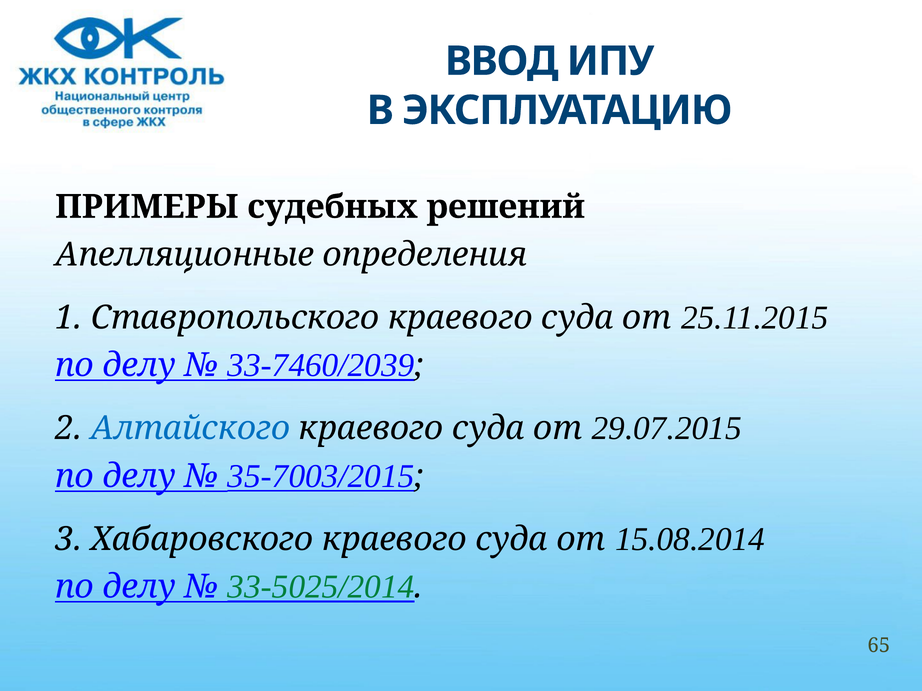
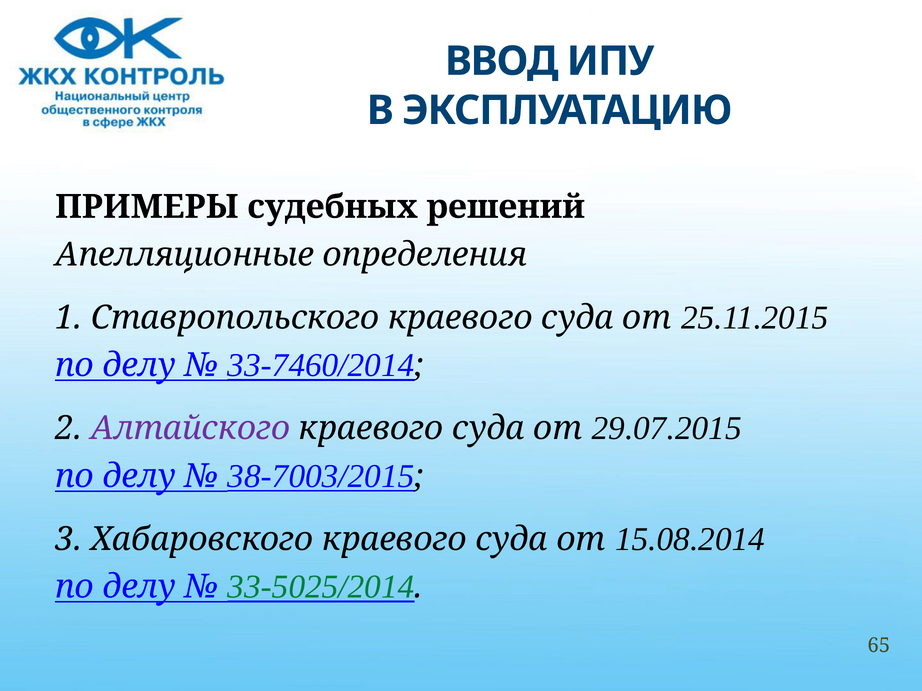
33-7460/2039: 33-7460/2039 -> 33-7460/2014
Алтайского colour: blue -> purple
35-7003/2015: 35-7003/2015 -> 38-7003/2015
